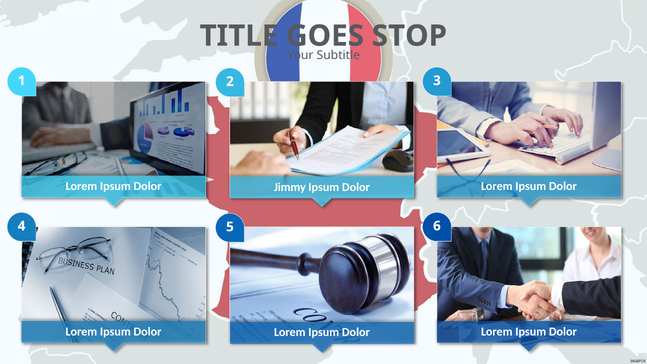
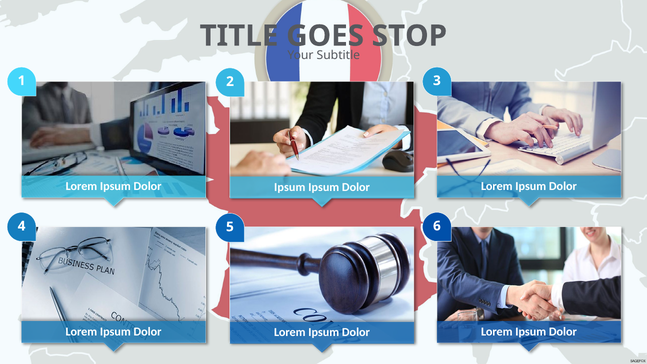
Jimmy at (290, 187): Jimmy -> Ipsum
